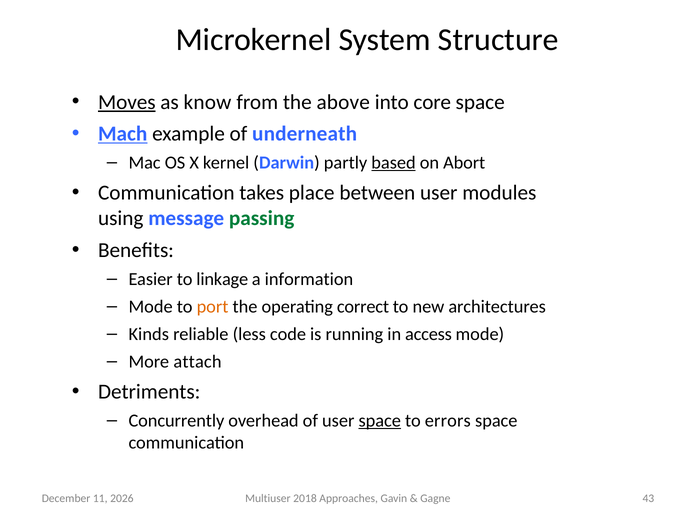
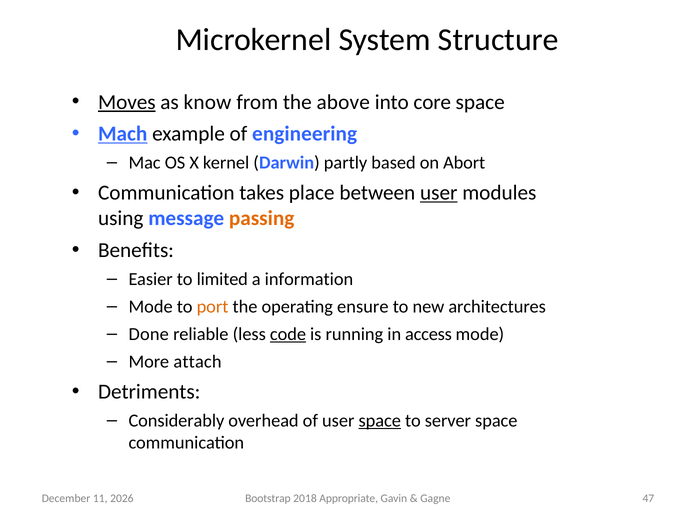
underneath: underneath -> engineering
based underline: present -> none
user at (439, 193) underline: none -> present
passing colour: green -> orange
linkage: linkage -> limited
correct: correct -> ensure
Kinds: Kinds -> Done
code underline: none -> present
Concurrently: Concurrently -> Considerably
errors: errors -> server
Multiuser: Multiuser -> Bootstrap
Approaches: Approaches -> Appropriate
43: 43 -> 47
